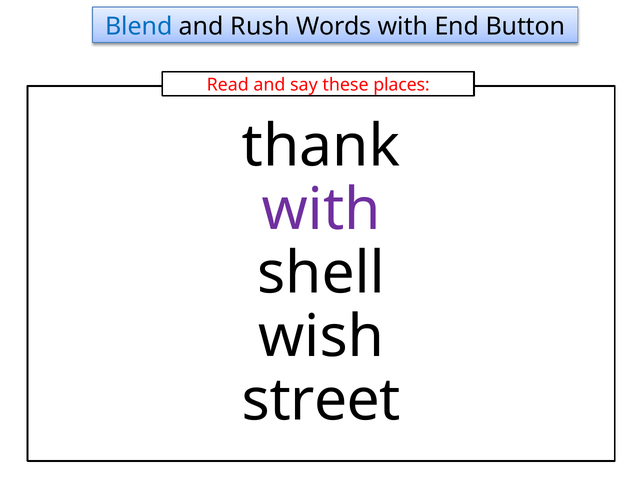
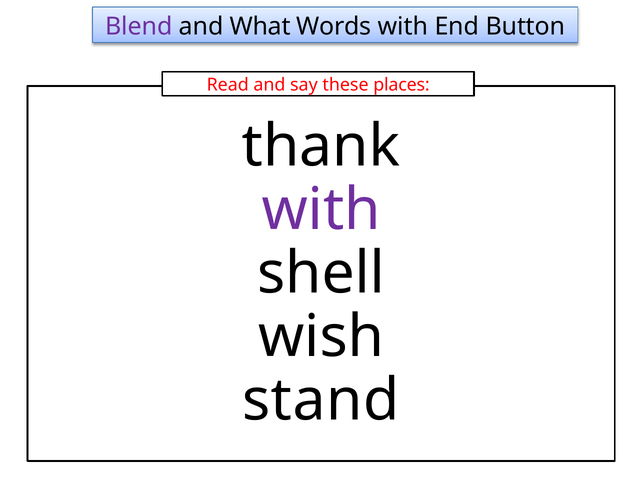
Blend colour: blue -> purple
Rush: Rush -> What
street: street -> stand
